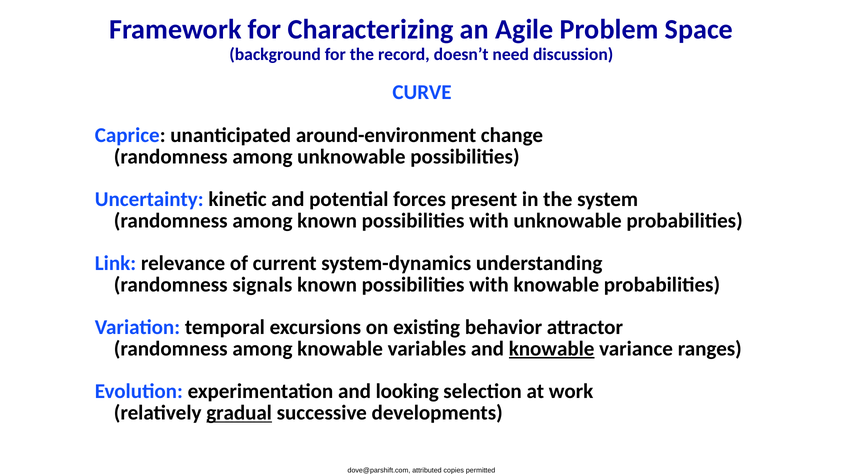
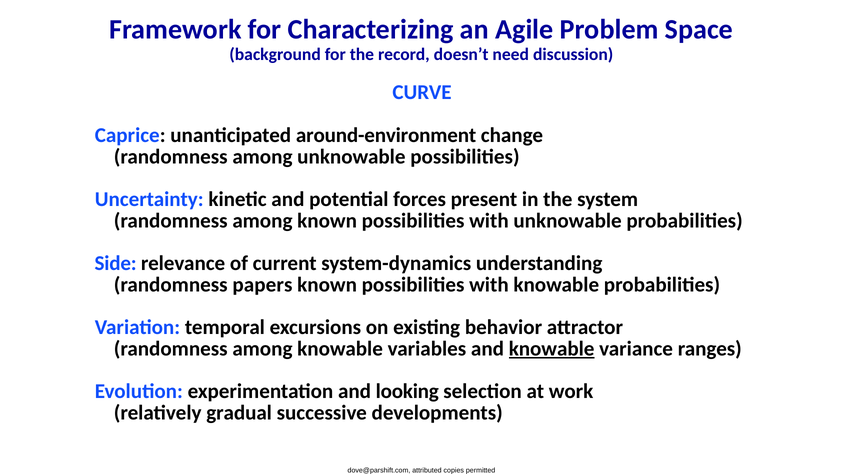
Link: Link -> Side
signals: signals -> papers
gradual underline: present -> none
